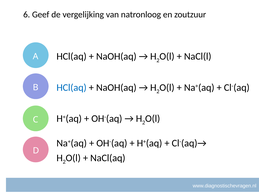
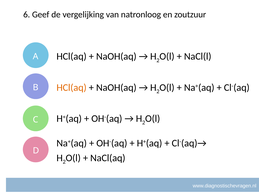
HCl(aq at (72, 88) colour: blue -> orange
